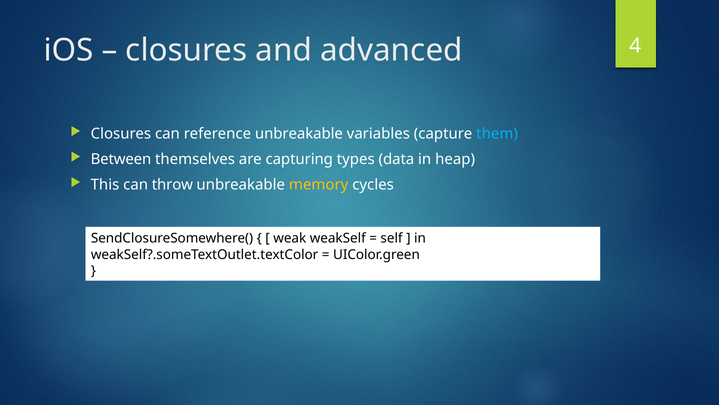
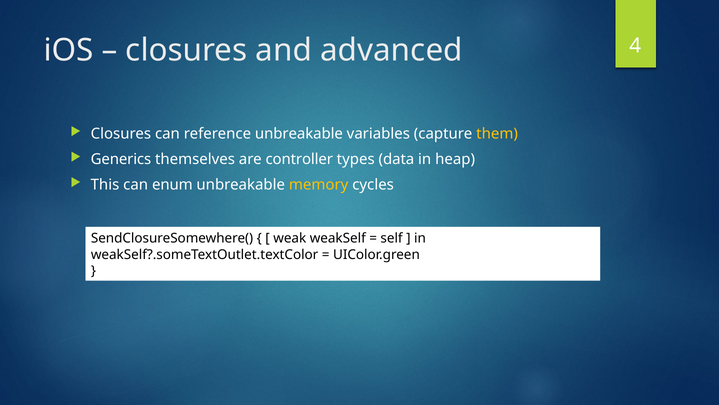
them colour: light blue -> yellow
Between: Between -> Generics
capturing: capturing -> controller
throw: throw -> enum
